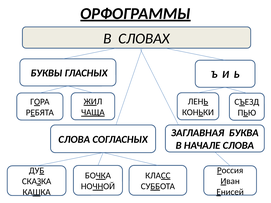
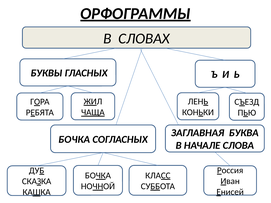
СЛОВА at (74, 140): СЛОВА -> БОЧКА
